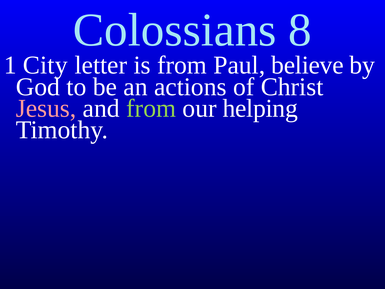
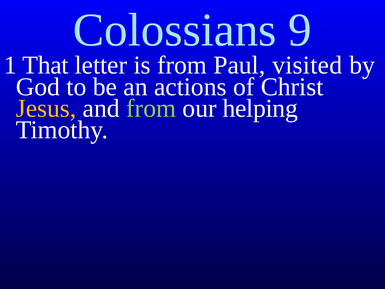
8: 8 -> 9
City: City -> That
believe: believe -> visited
Jesus colour: pink -> yellow
